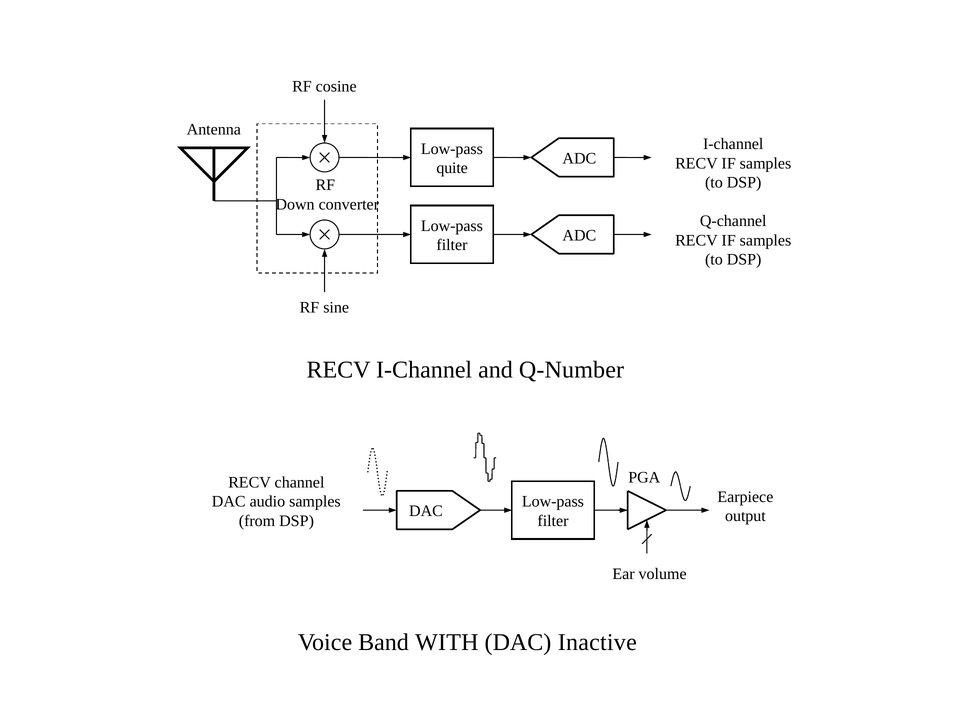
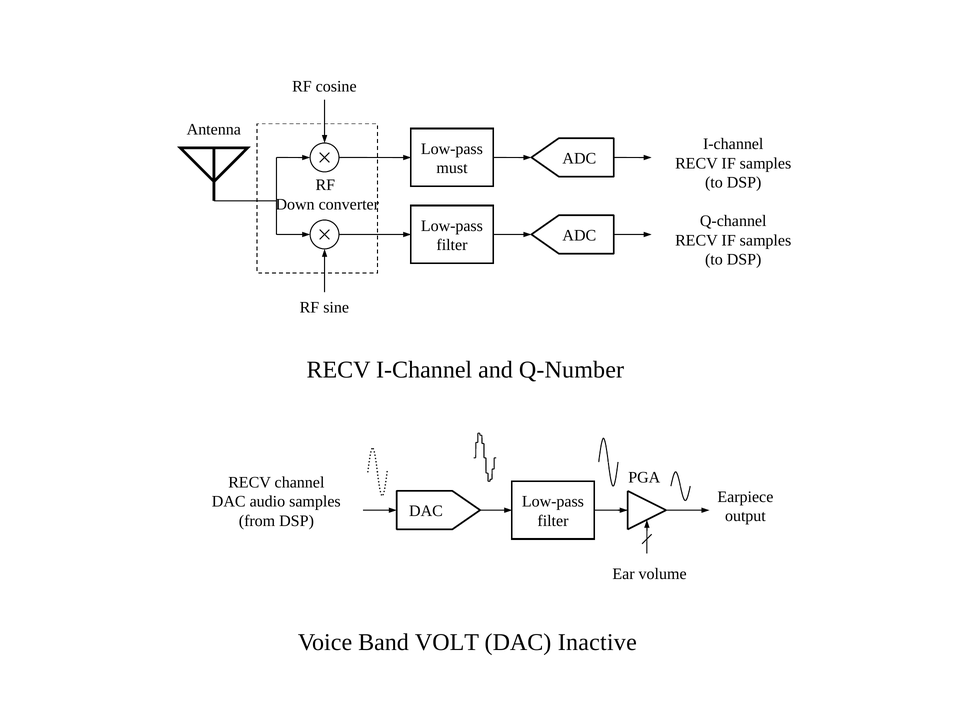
quite: quite -> must
WITH: WITH -> VOLT
